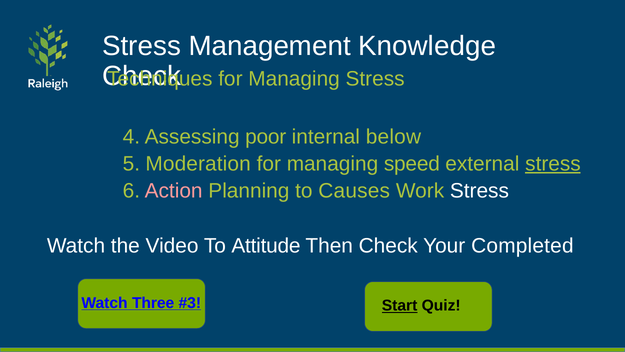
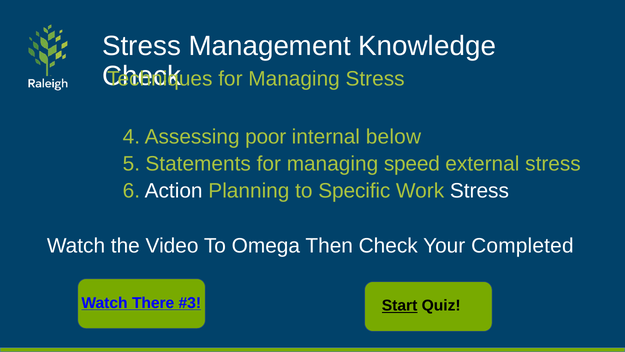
Moderation: Moderation -> Statements
stress at (553, 164) underline: present -> none
Action colour: pink -> white
Causes: Causes -> Specific
Attitude: Attitude -> Omega
Three: Three -> There
